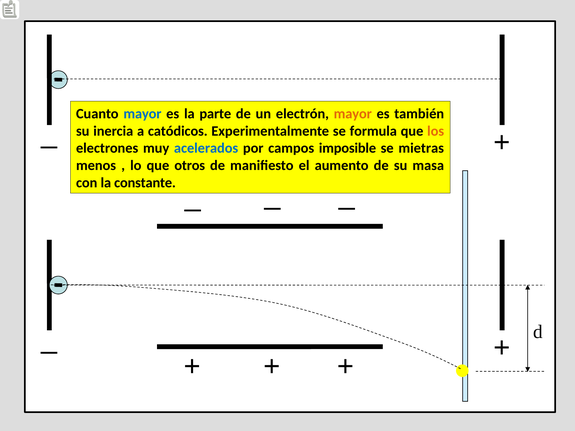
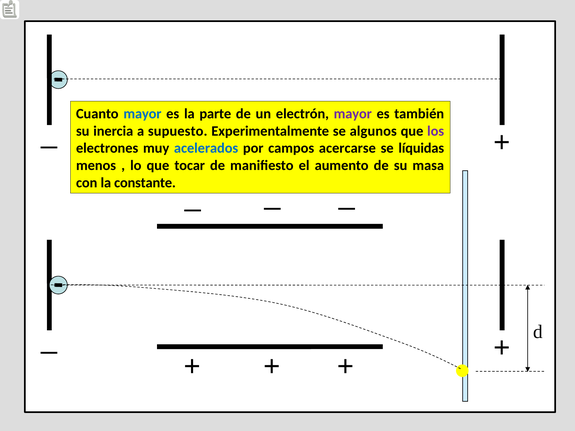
mayor at (353, 114) colour: orange -> purple
catódicos: catódicos -> supuesto
formula: formula -> algunos
los colour: orange -> purple
imposible: imposible -> acercarse
mietras: mietras -> líquidas
otros: otros -> tocar
